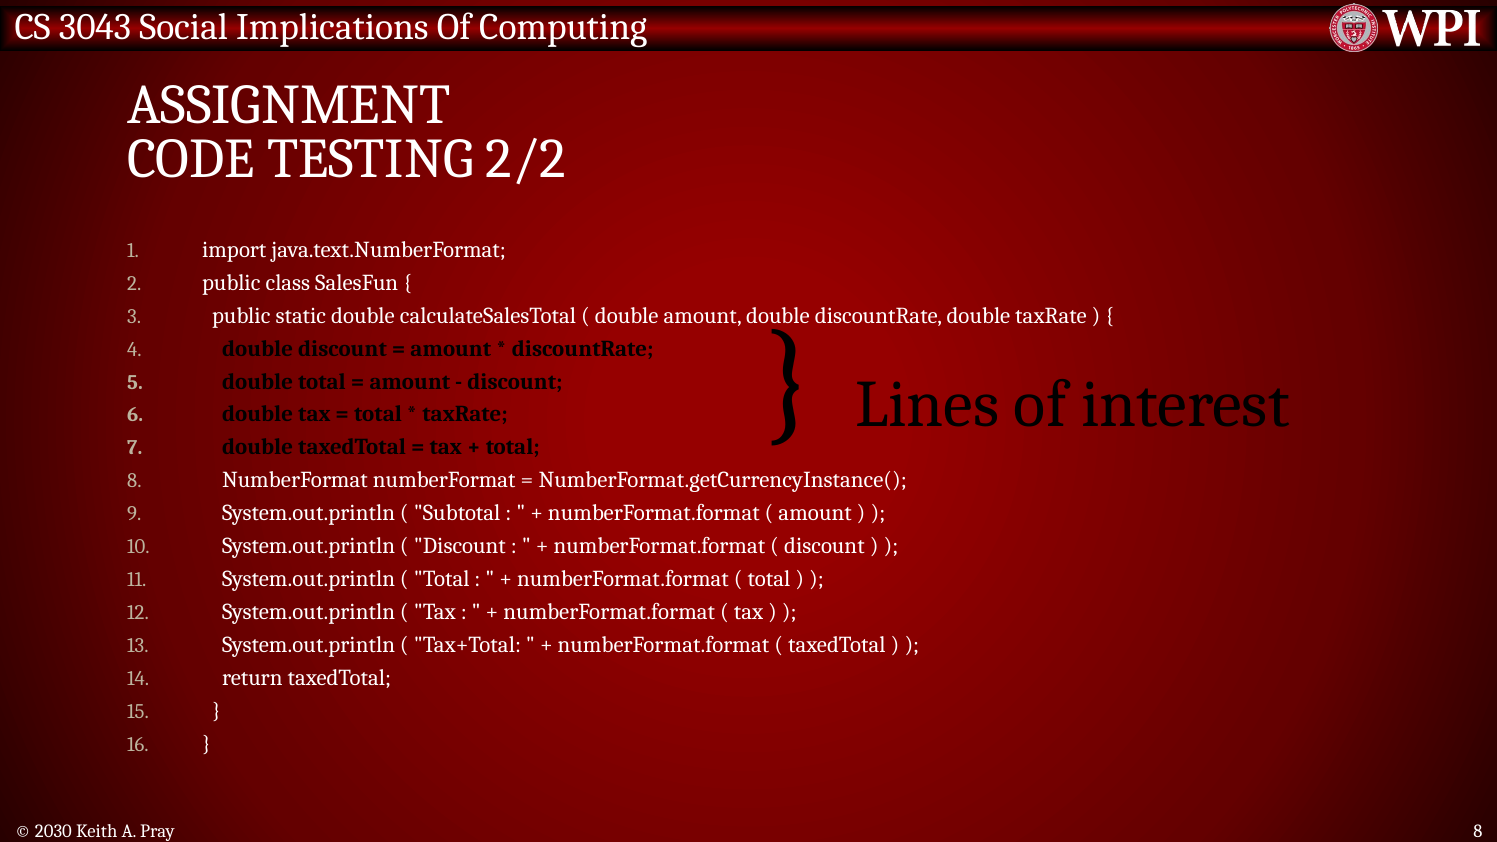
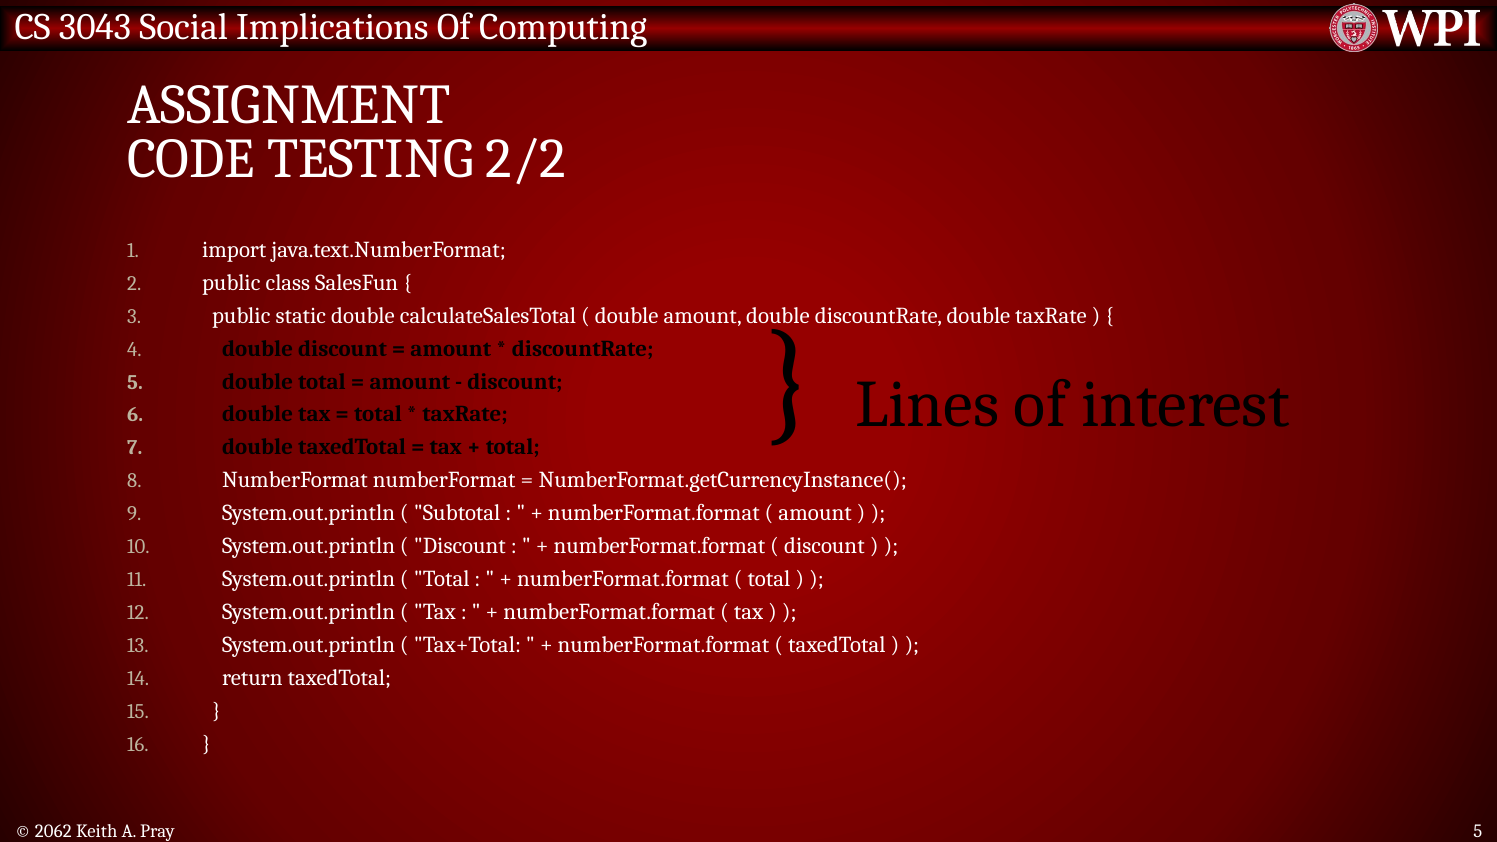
2030: 2030 -> 2062
Pray 8: 8 -> 5
